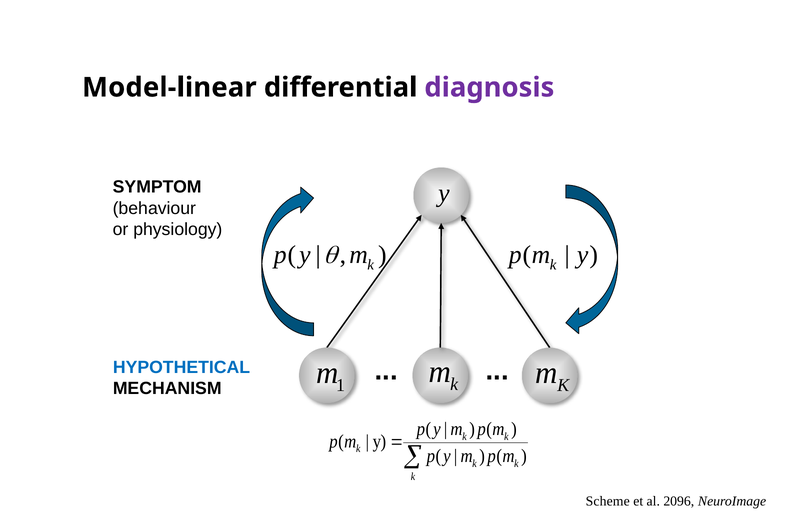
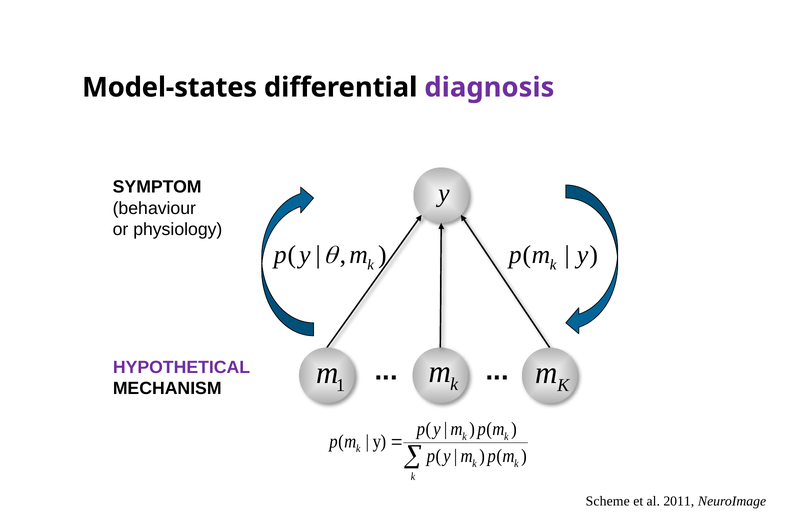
Model-linear: Model-linear -> Model-states
HYPOTHETICAL colour: blue -> purple
2096: 2096 -> 2011
